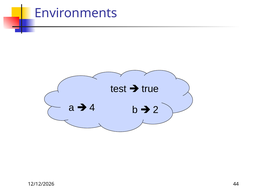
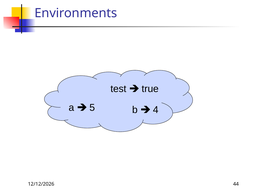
4: 4 -> 5
2: 2 -> 4
